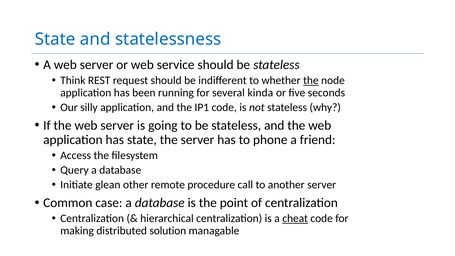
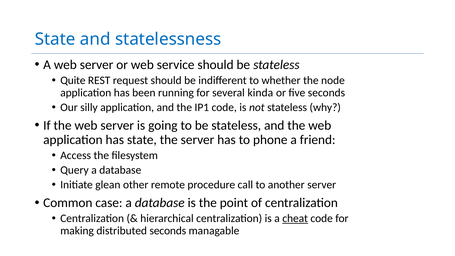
Think: Think -> Quite
the at (311, 80) underline: present -> none
distributed solution: solution -> seconds
